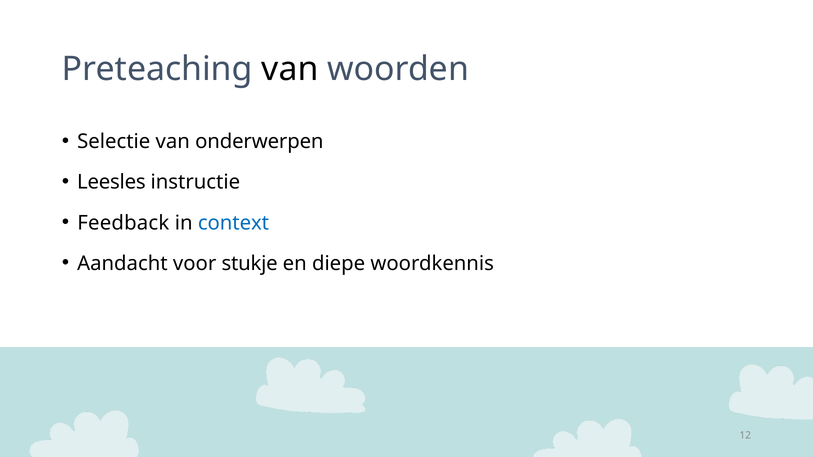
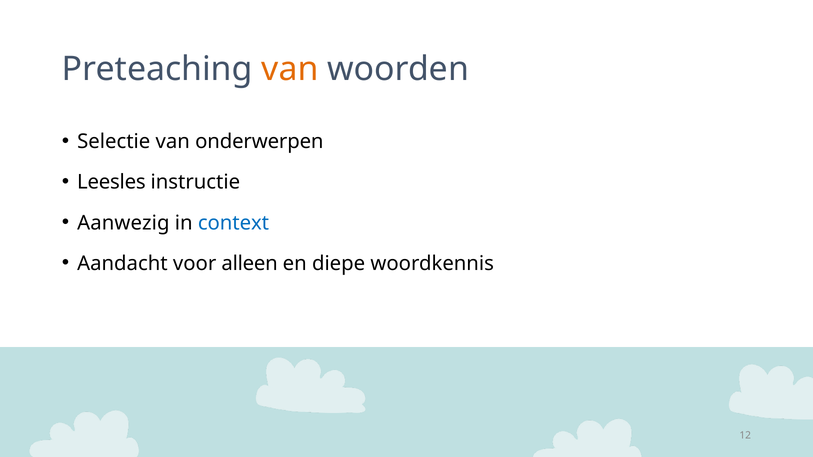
van at (290, 69) colour: black -> orange
Feedback: Feedback -> Aanwezig
stukje: stukje -> alleen
